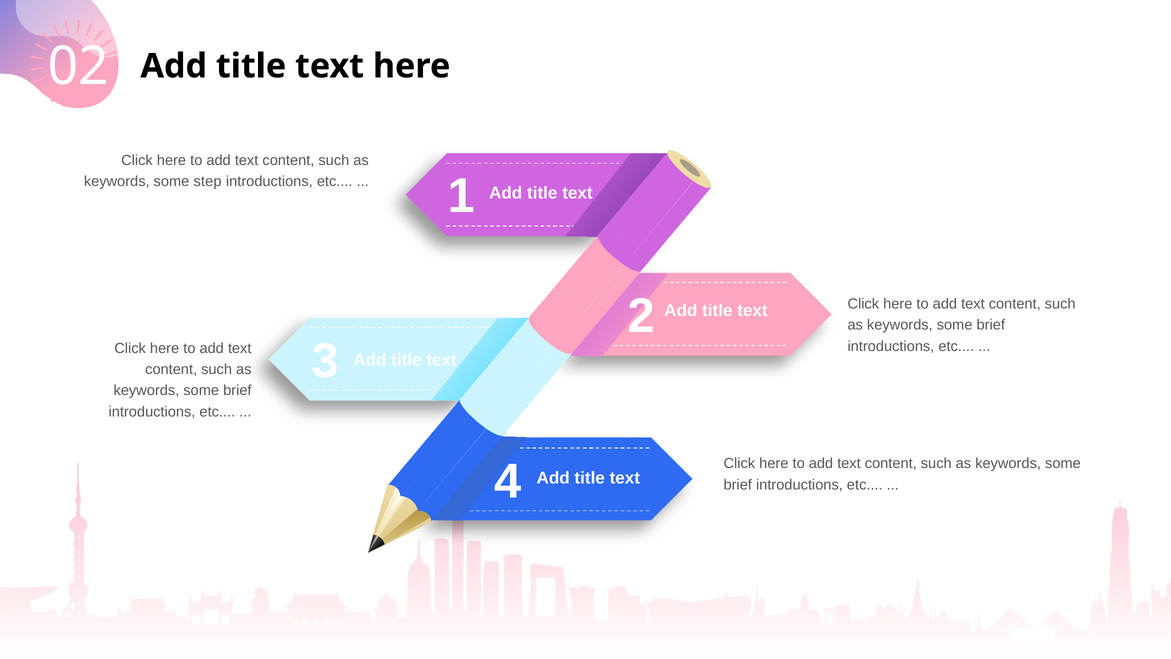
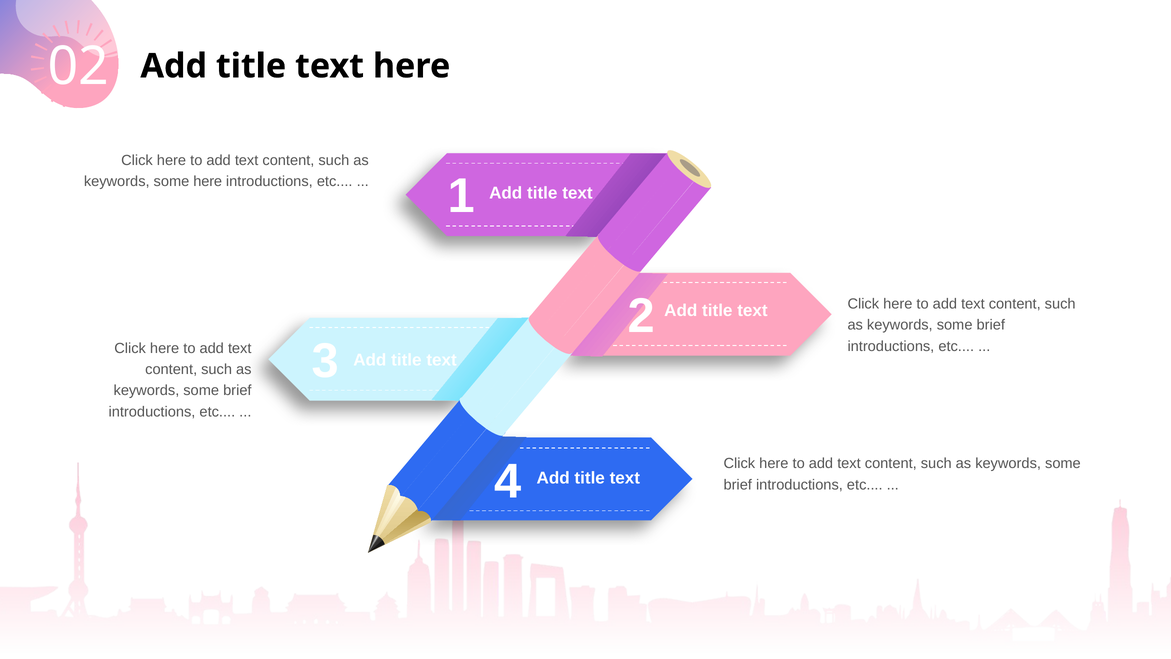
some step: step -> here
